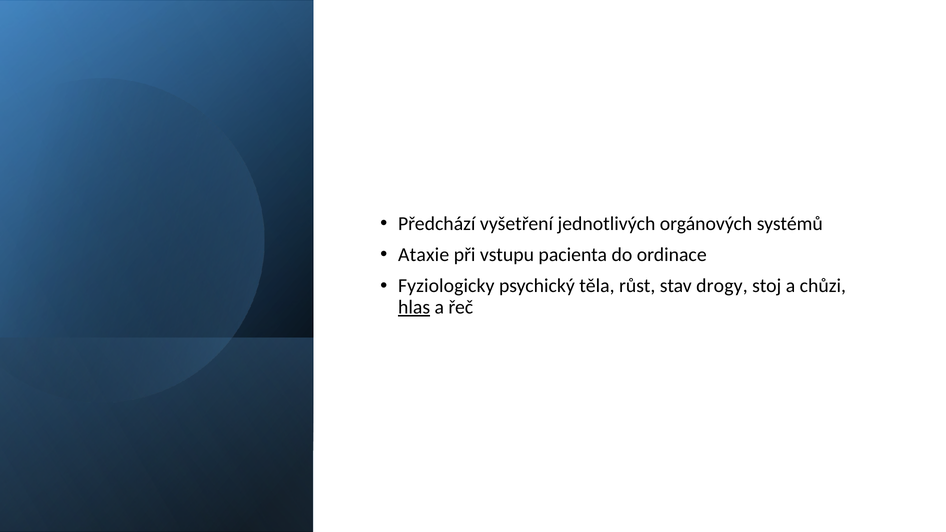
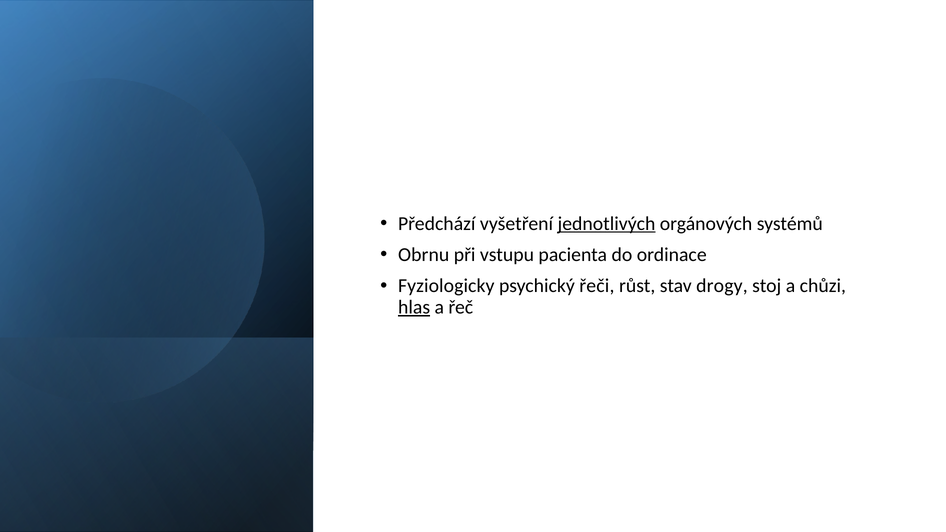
jednotlivých underline: none -> present
Ataxie: Ataxie -> Obrnu
těla: těla -> řeči
